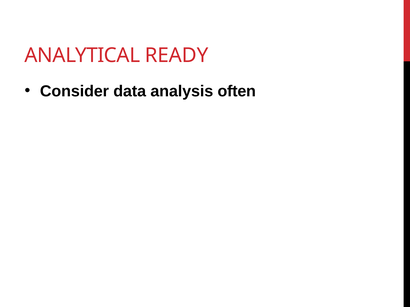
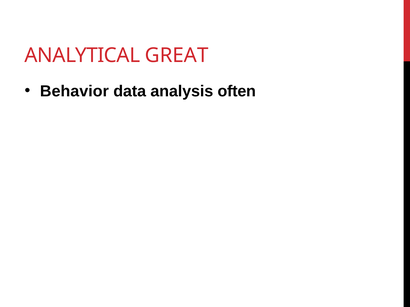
READY: READY -> GREAT
Consider: Consider -> Behavior
